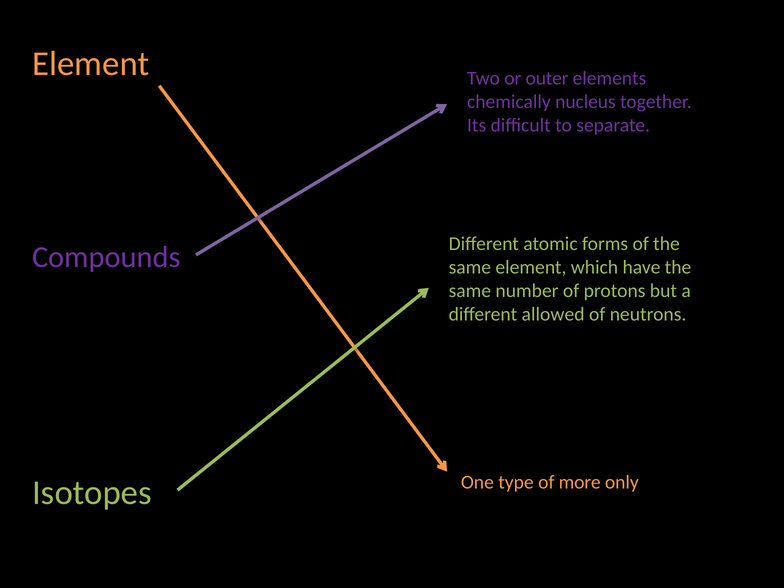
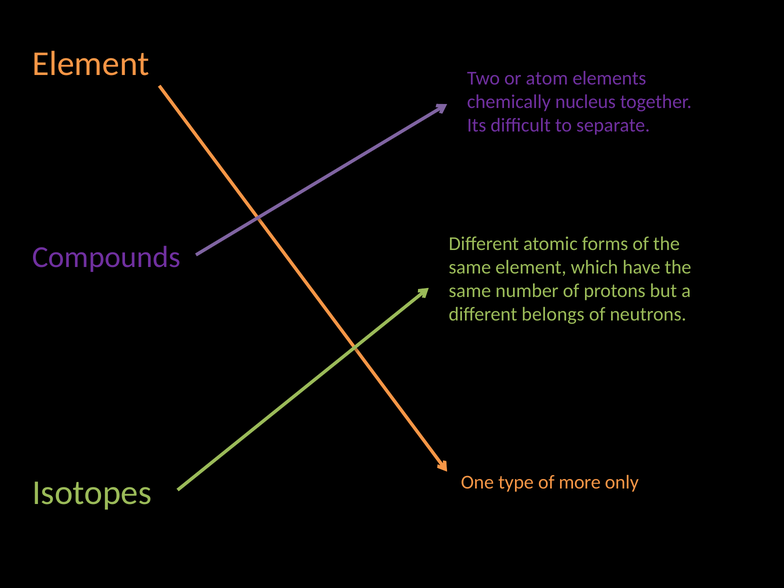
outer: outer -> atom
allowed: allowed -> belongs
